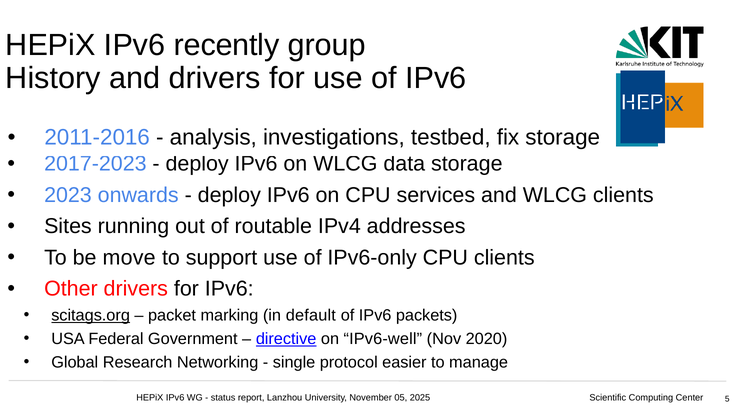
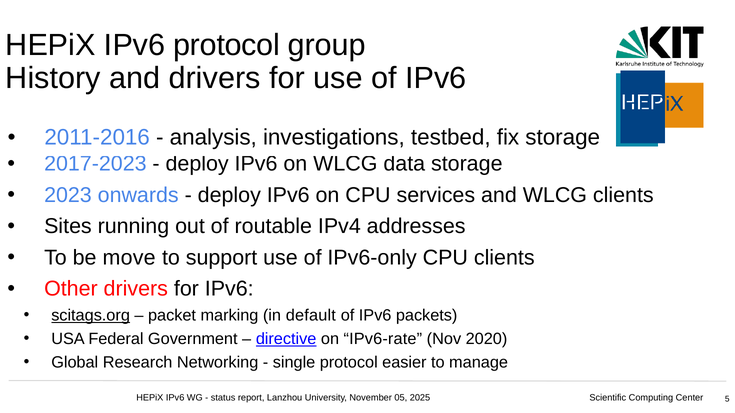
IPv6 recently: recently -> protocol
IPv6-well: IPv6-well -> IPv6-rate
